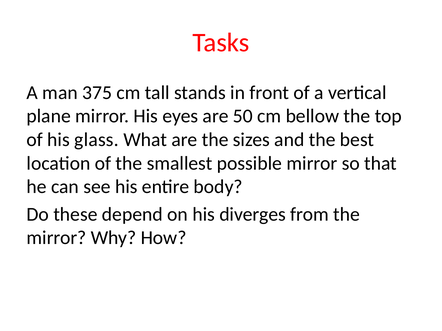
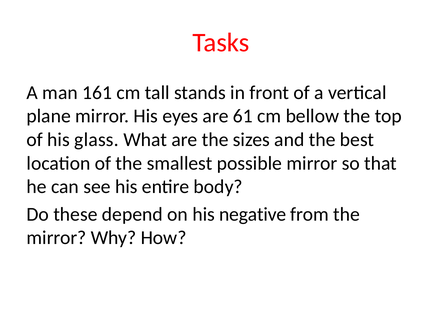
375: 375 -> 161
50: 50 -> 61
diverges: diverges -> negative
